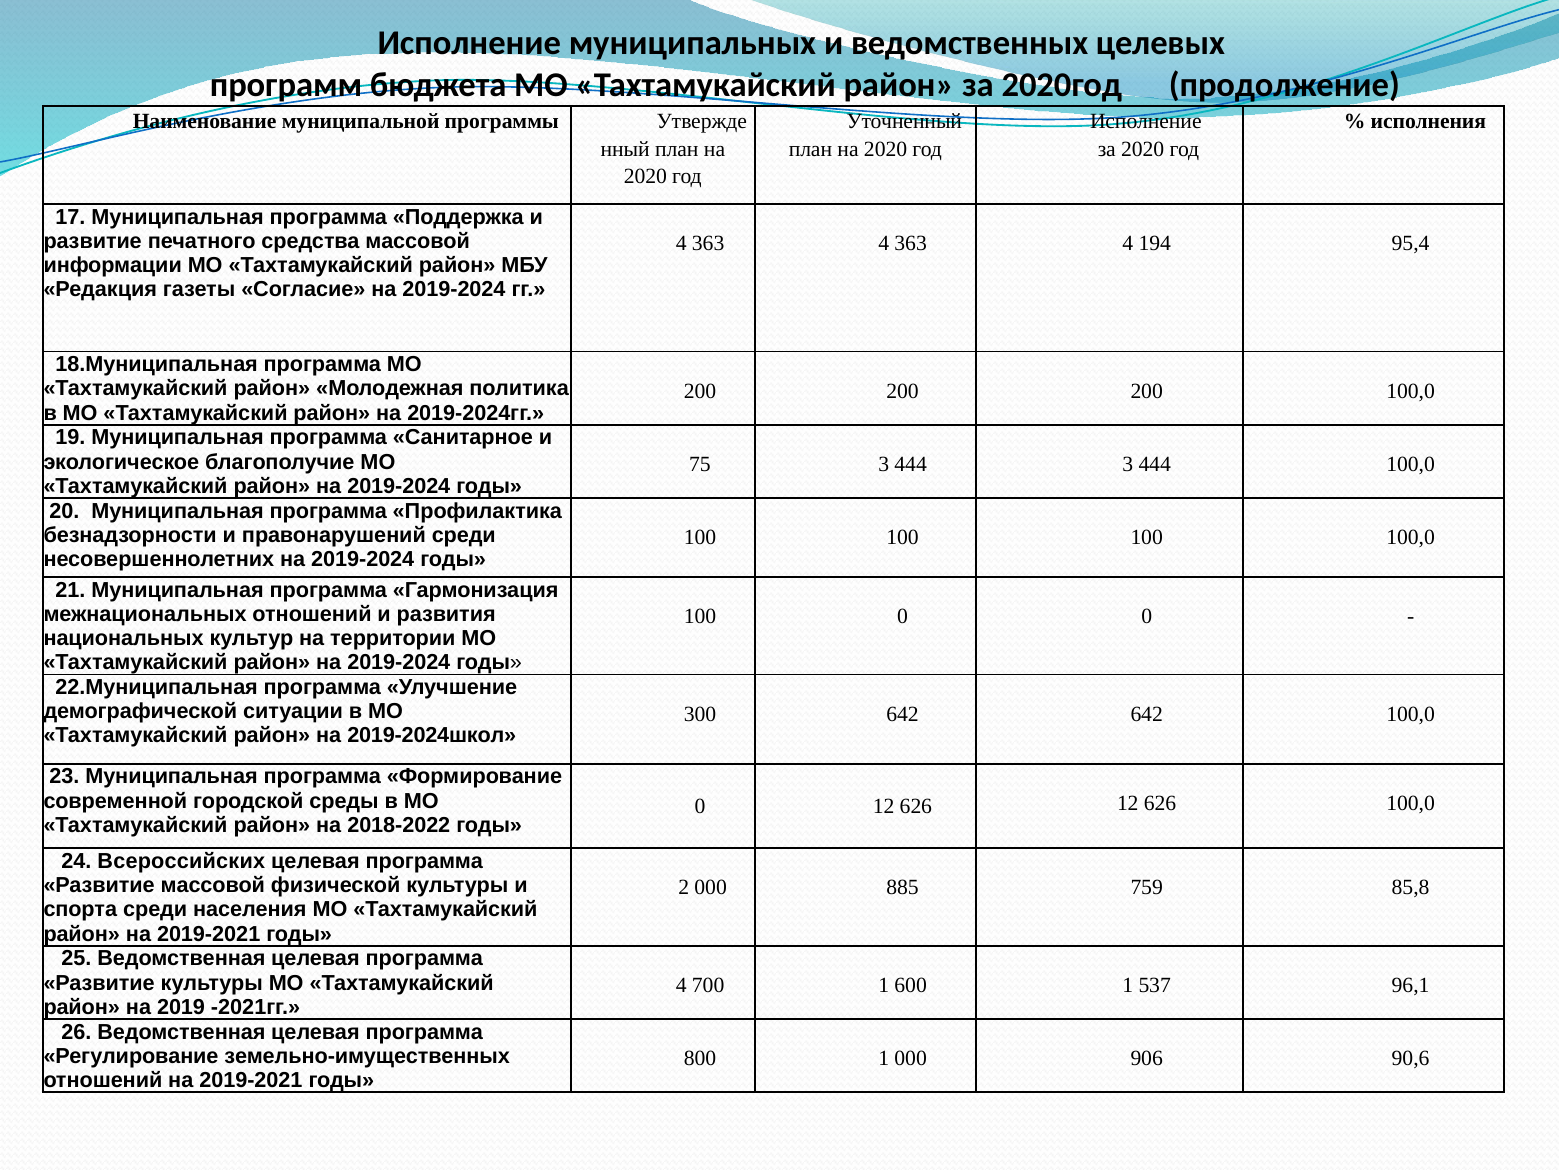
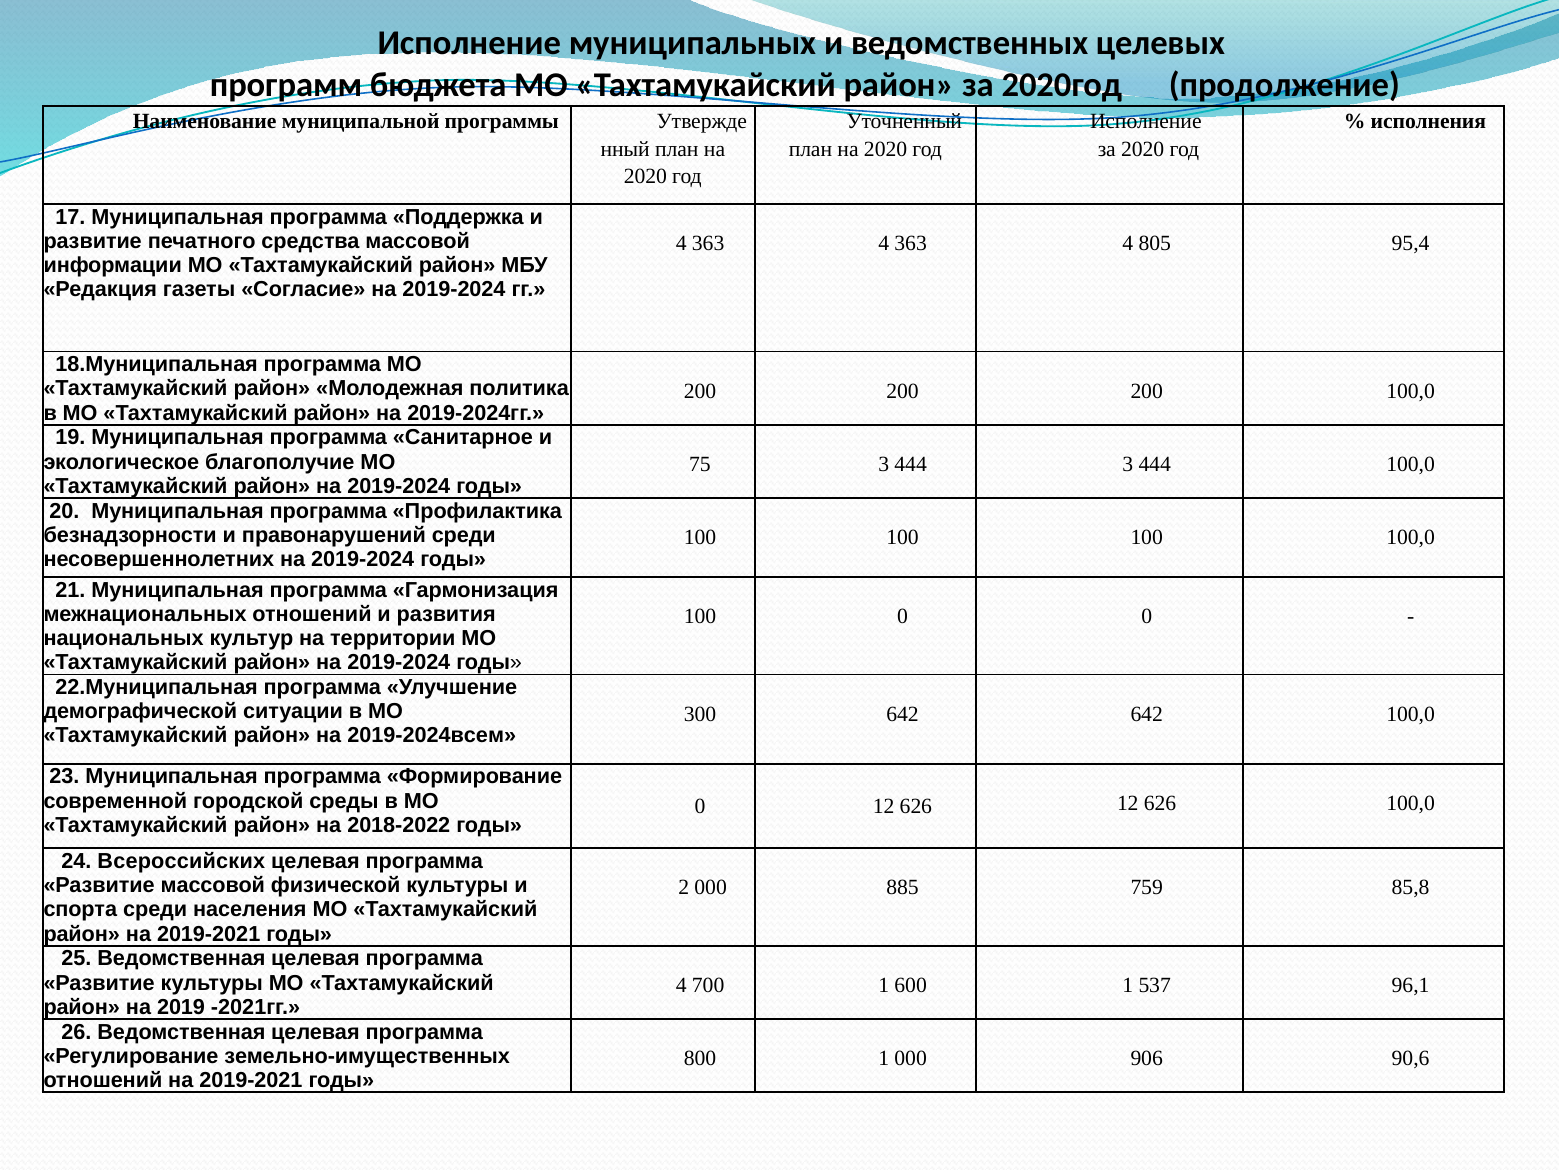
194: 194 -> 805
2019-2024школ: 2019-2024школ -> 2019-2024всем
